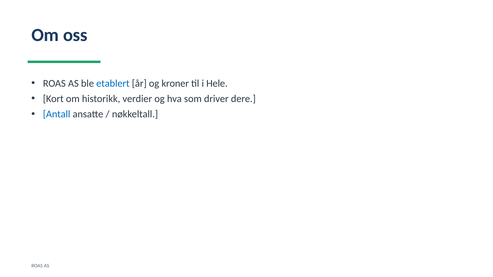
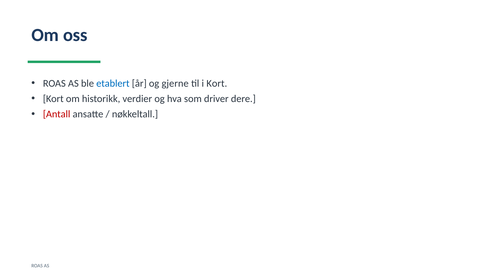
kroner: kroner -> gjerne
i Hele: Hele -> Kort
Antall colour: blue -> red
